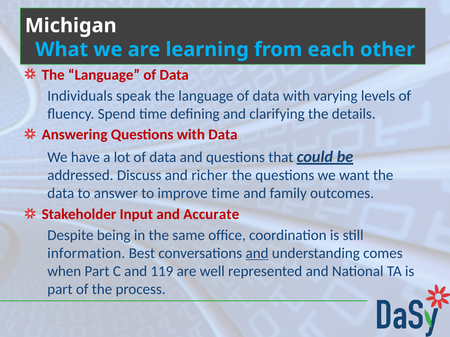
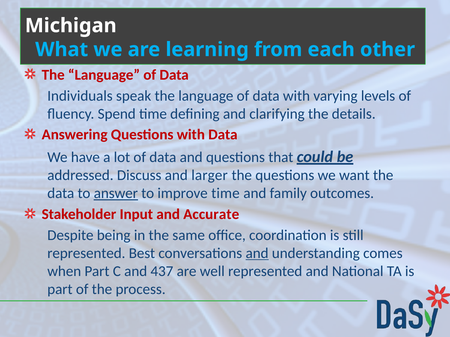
richer: richer -> larger
answer underline: none -> present
information at (86, 254): information -> represented
119: 119 -> 437
